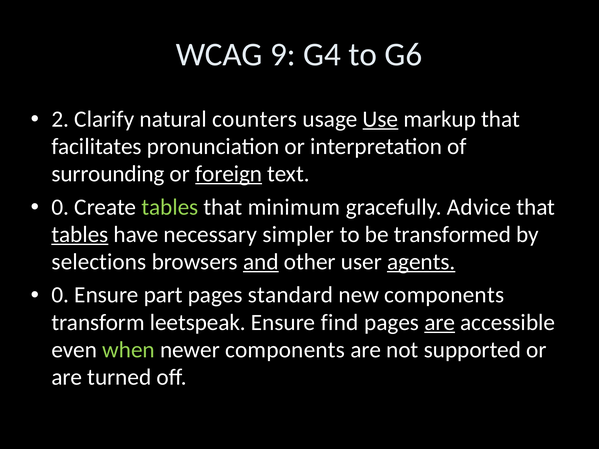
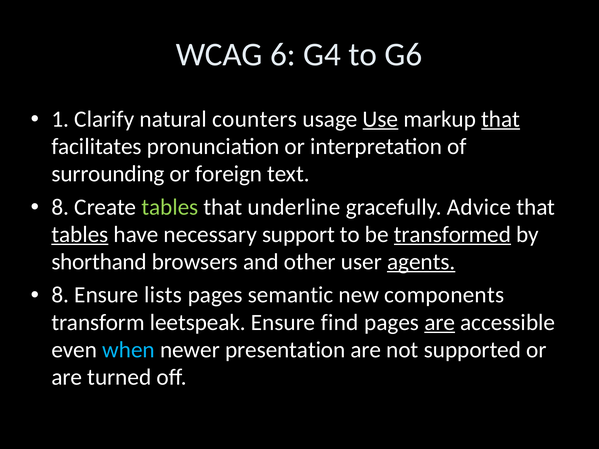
9: 9 -> 6
2: 2 -> 1
that at (501, 119) underline: none -> present
foreign underline: present -> none
0 at (60, 207): 0 -> 8
minimum: minimum -> underline
simpler: simpler -> support
transformed underline: none -> present
selections: selections -> shorthand
and underline: present -> none
0 at (60, 295): 0 -> 8
part: part -> lists
standard: standard -> semantic
when colour: light green -> light blue
newer components: components -> presentation
